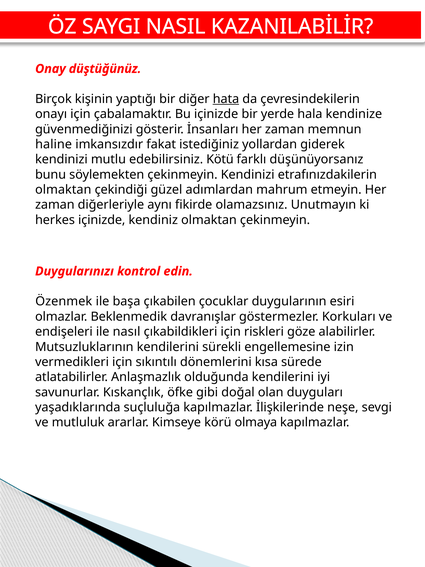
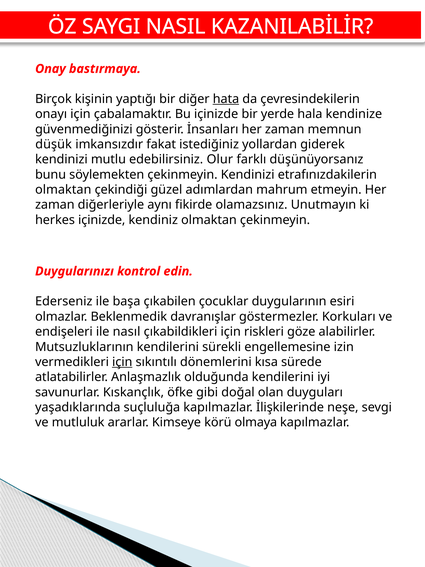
düştüğünüz: düştüğünüz -> bastırmaya
haline: haline -> düşük
Kötü: Kötü -> Olur
Özenmek: Özenmek -> Ederseniz
için at (122, 362) underline: none -> present
